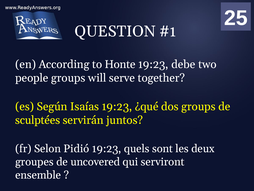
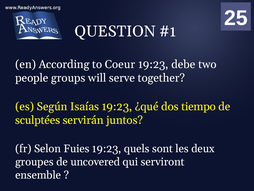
Honte: Honte -> Coeur
dos groups: groups -> tiempo
Pidió: Pidió -> Fuies
